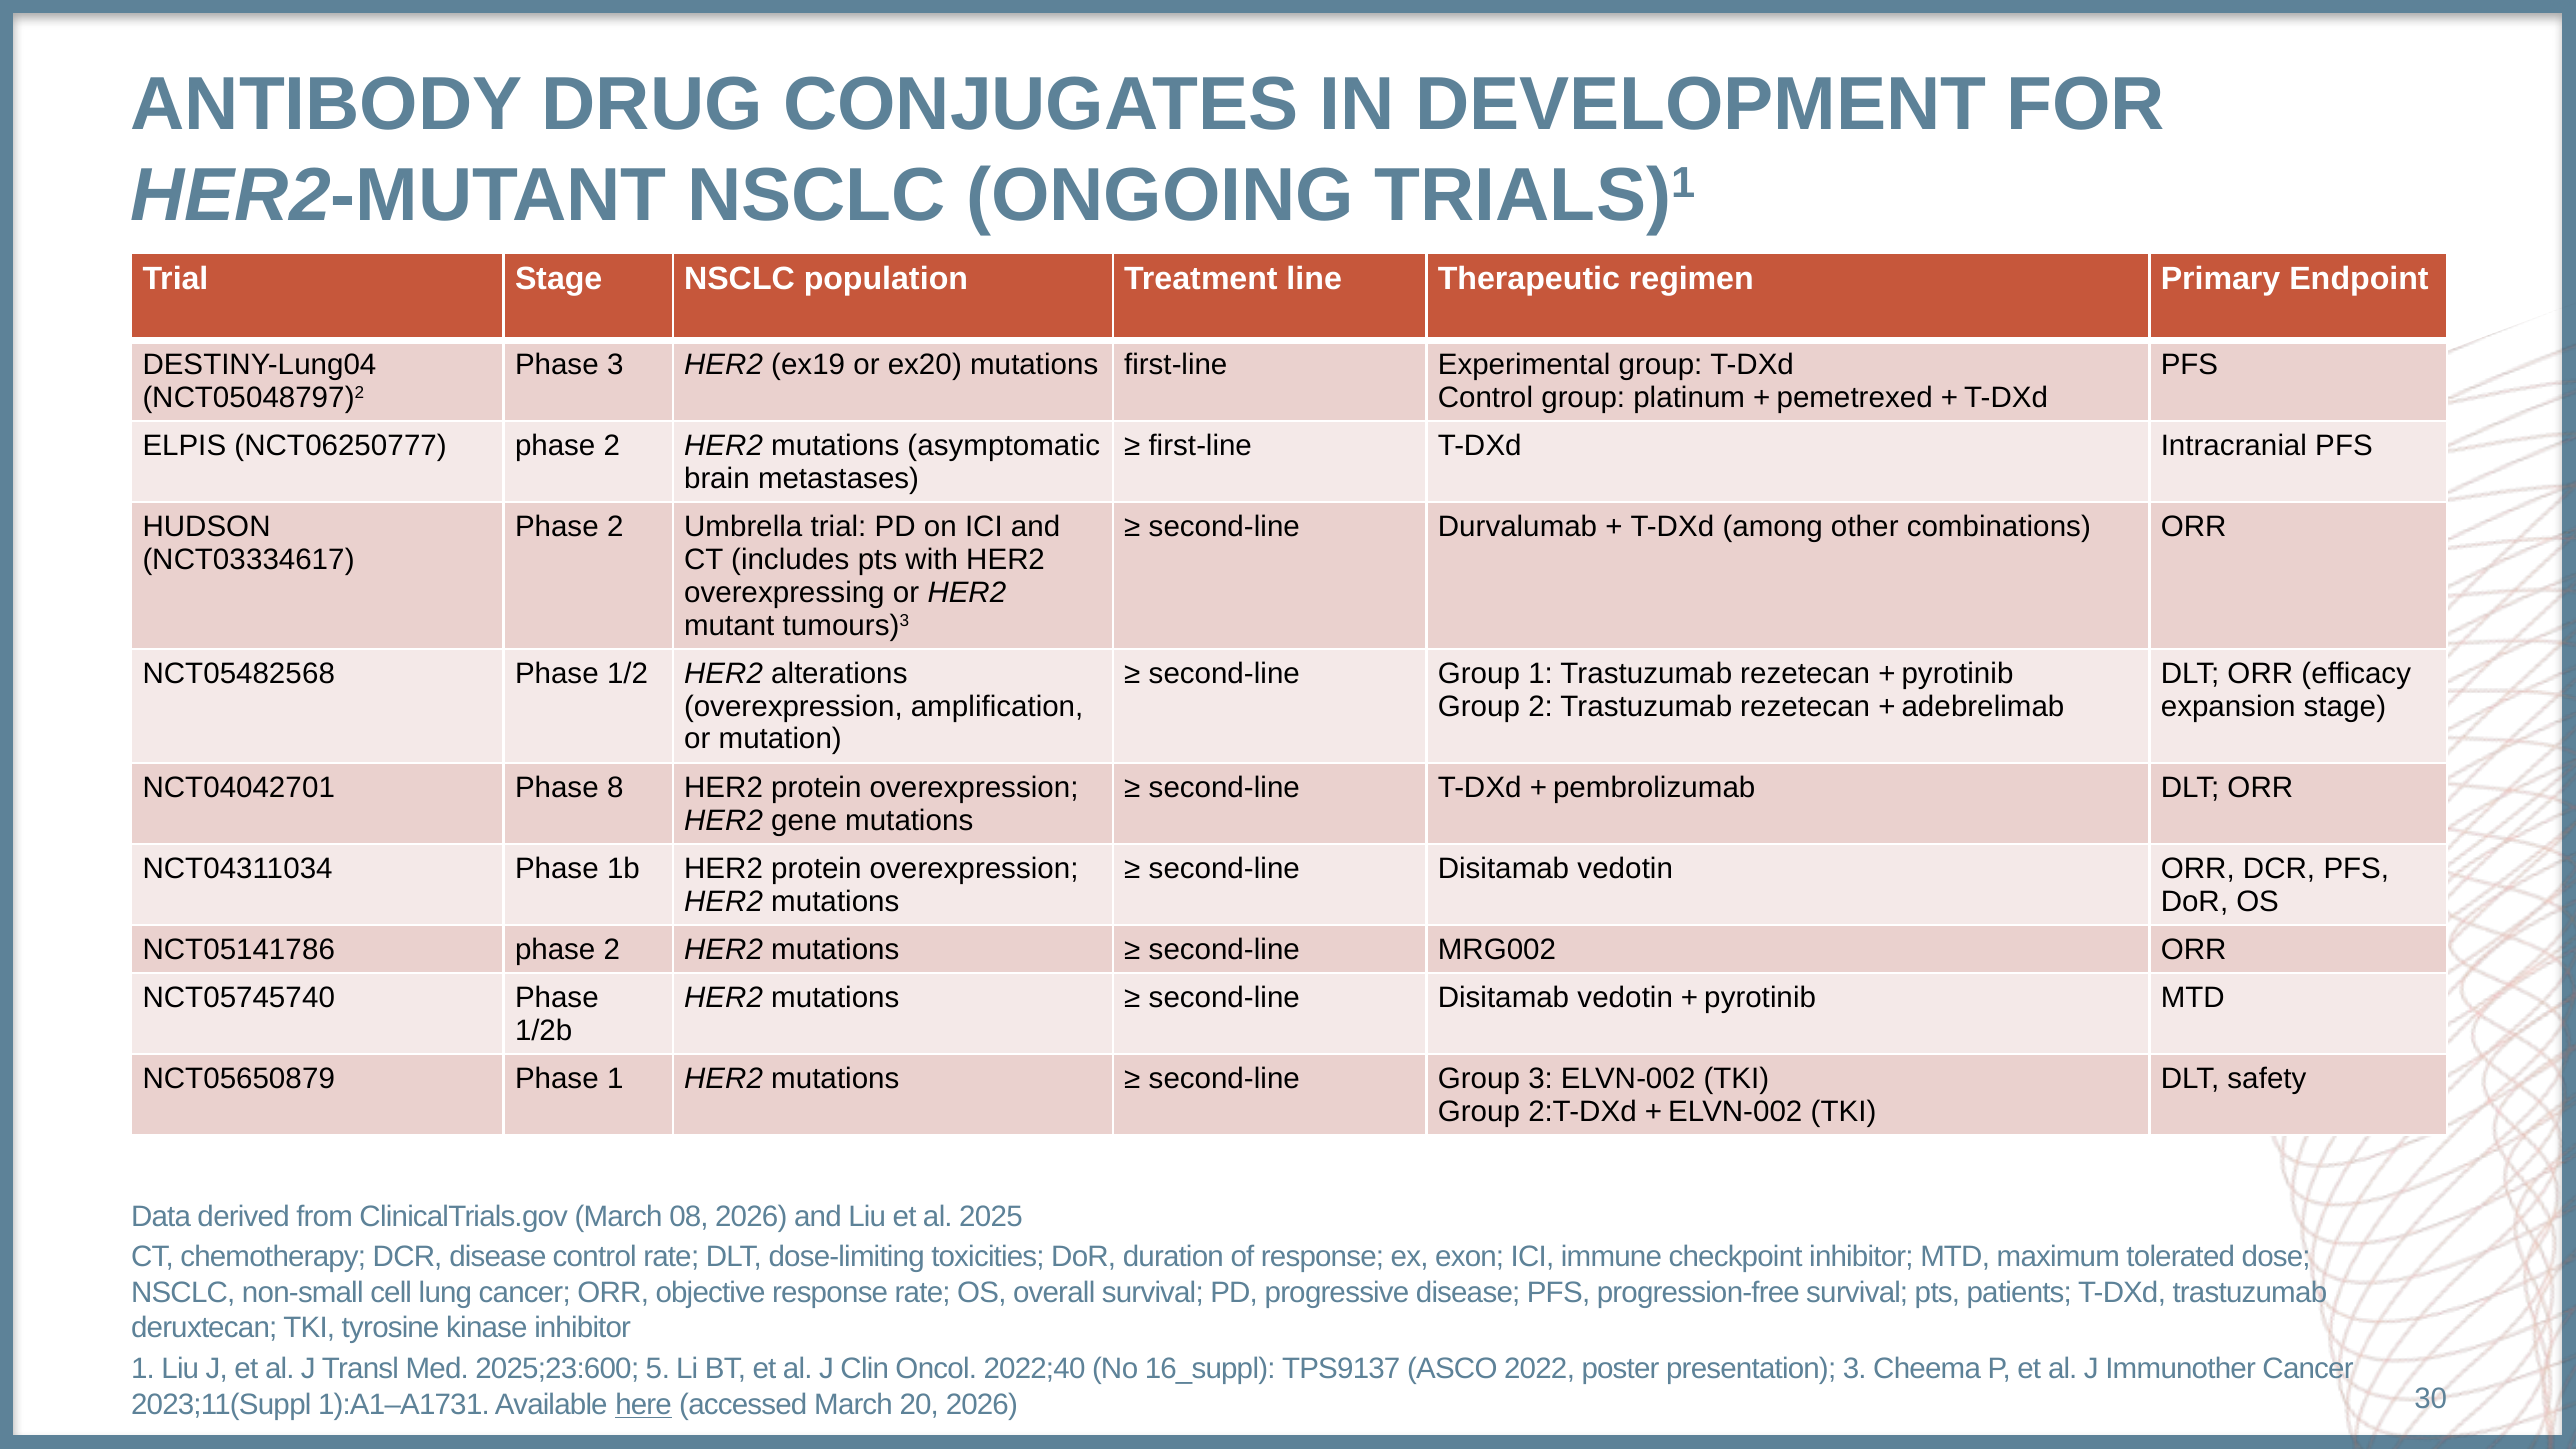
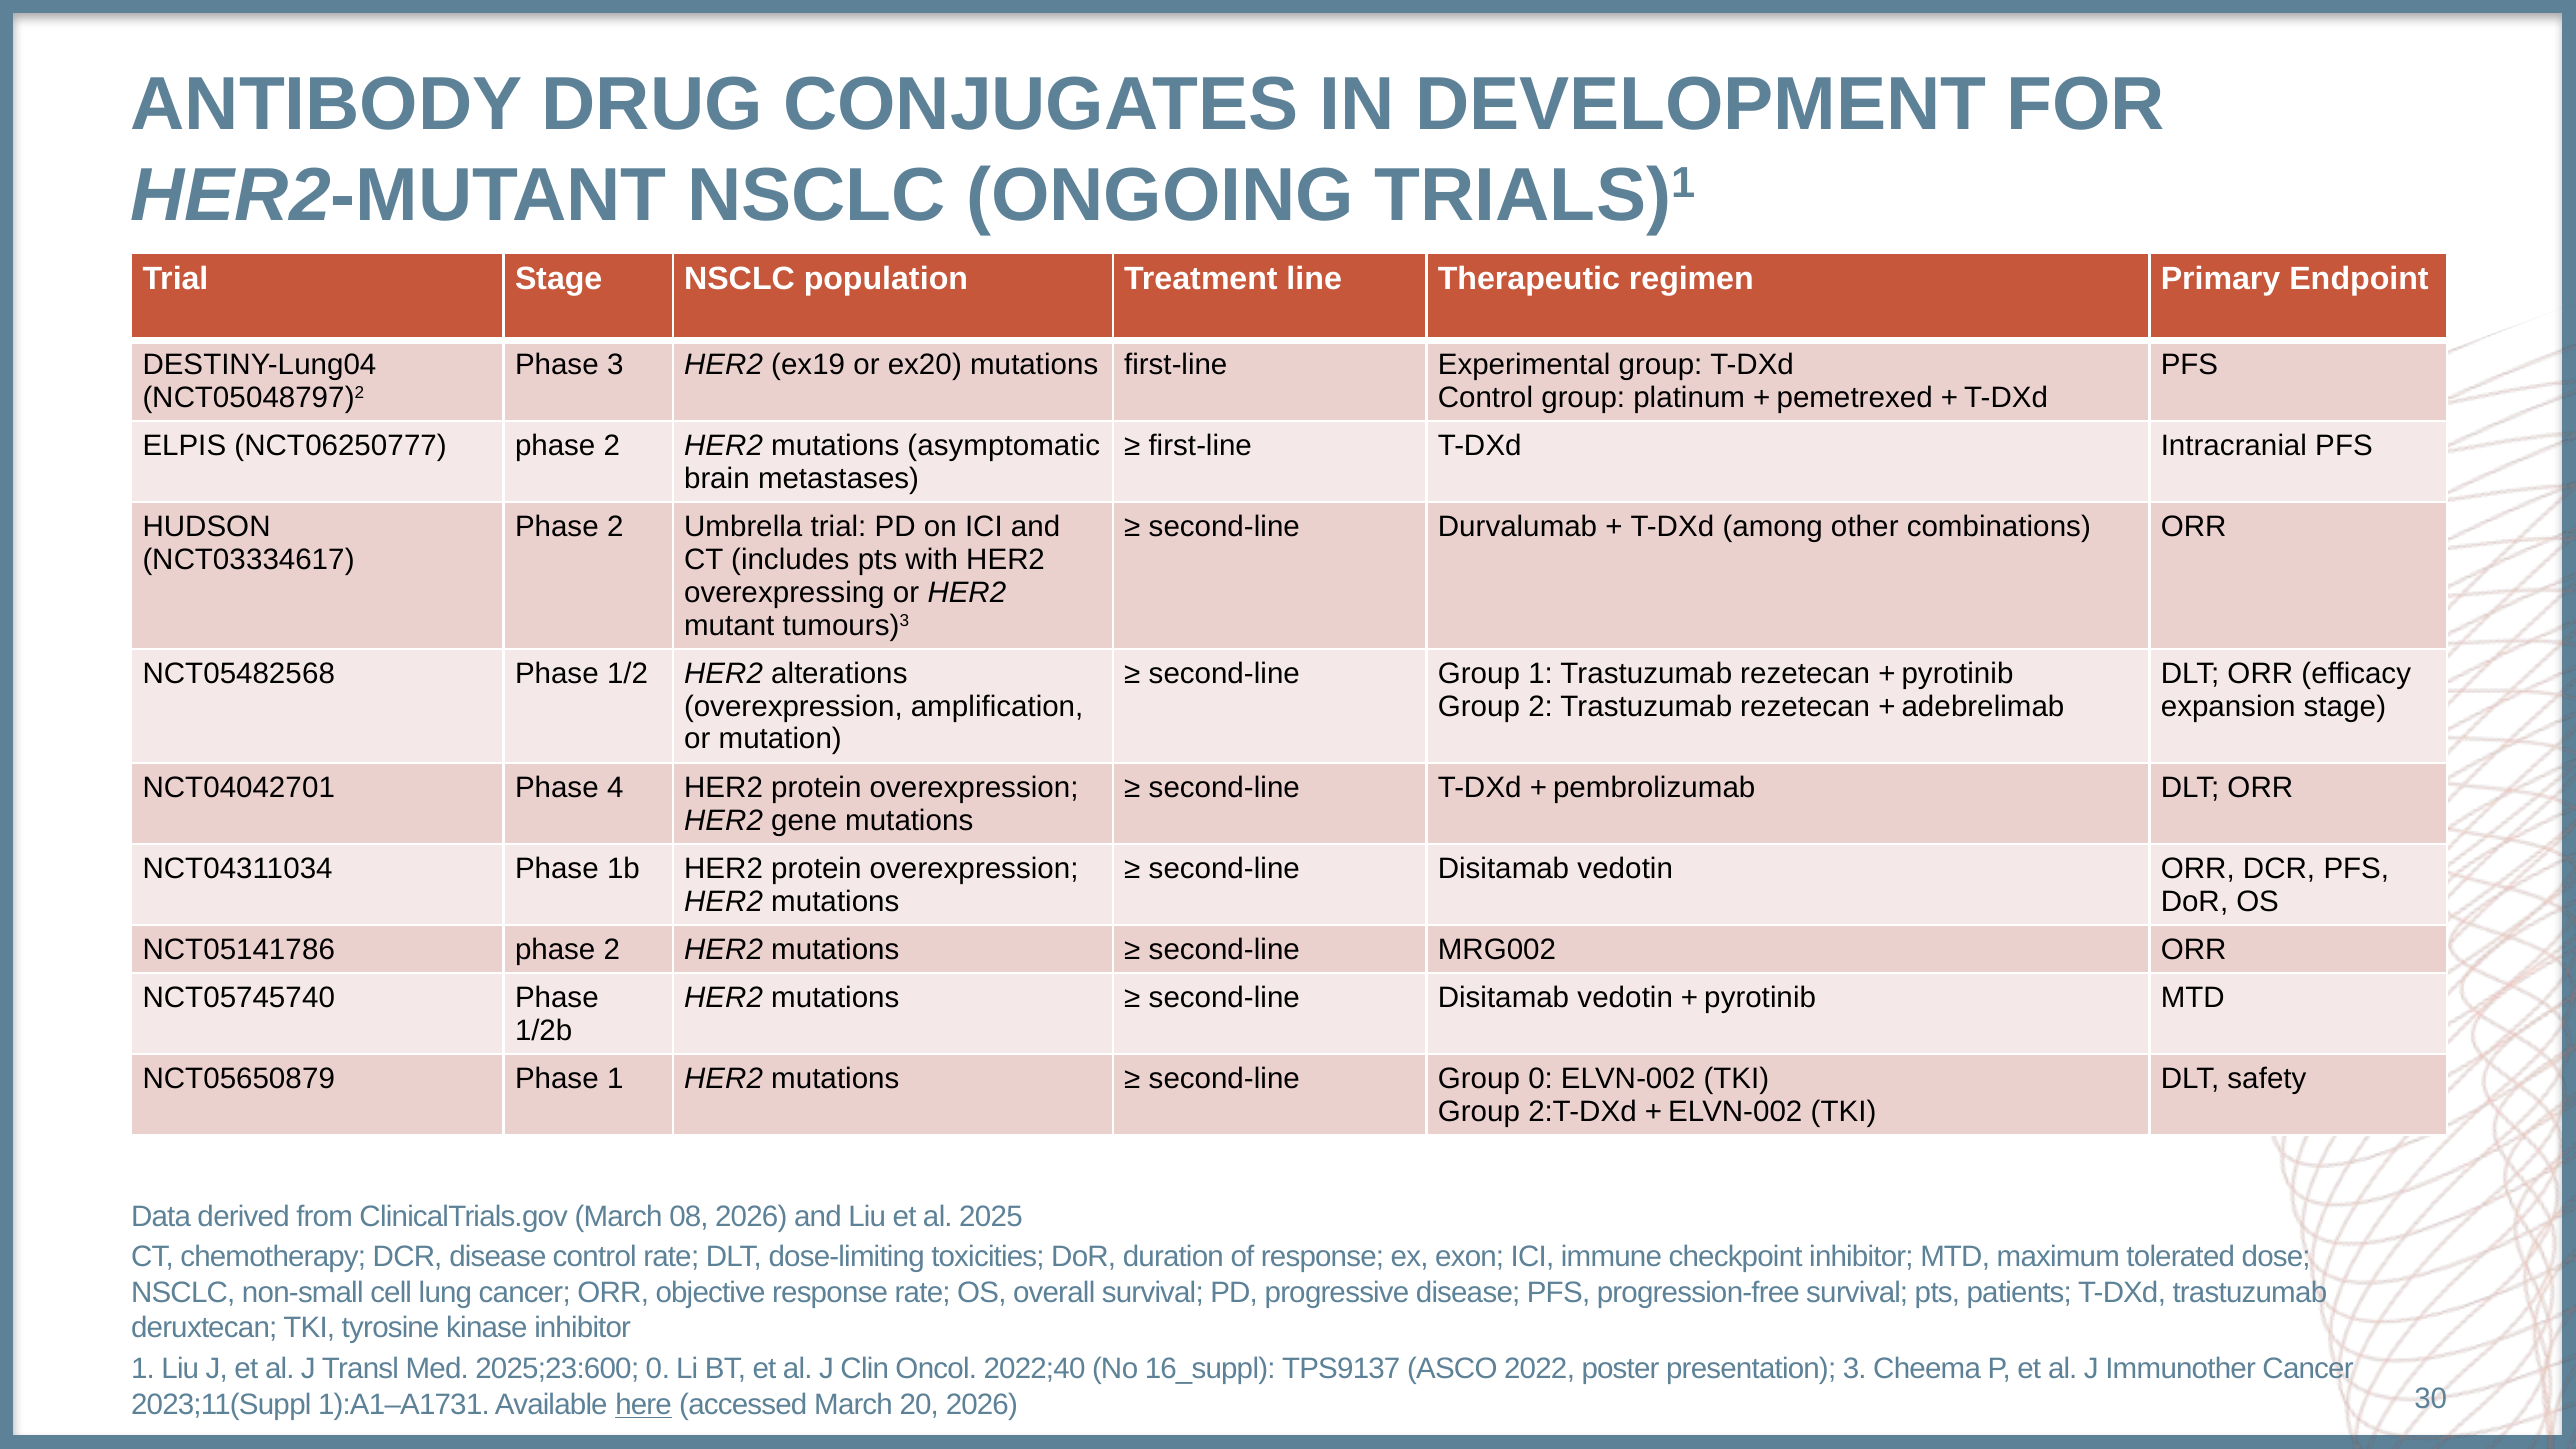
8: 8 -> 4
Group 3: 3 -> 0
2025;23:600 5: 5 -> 0
